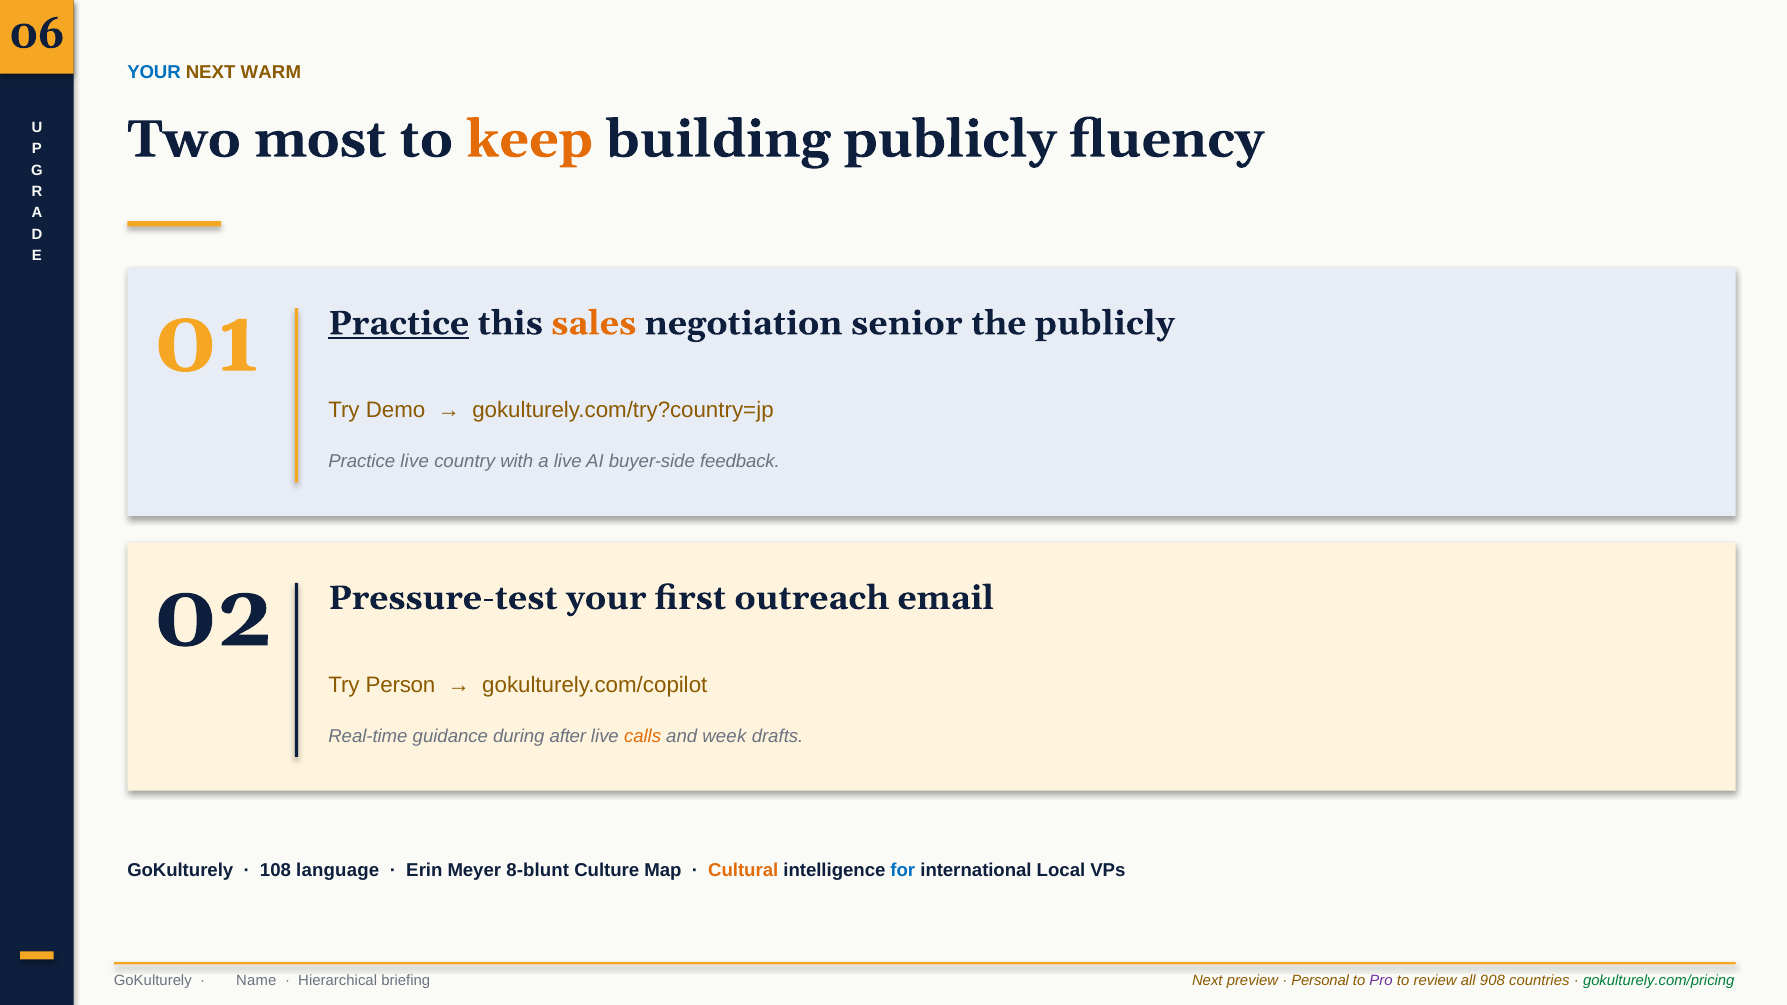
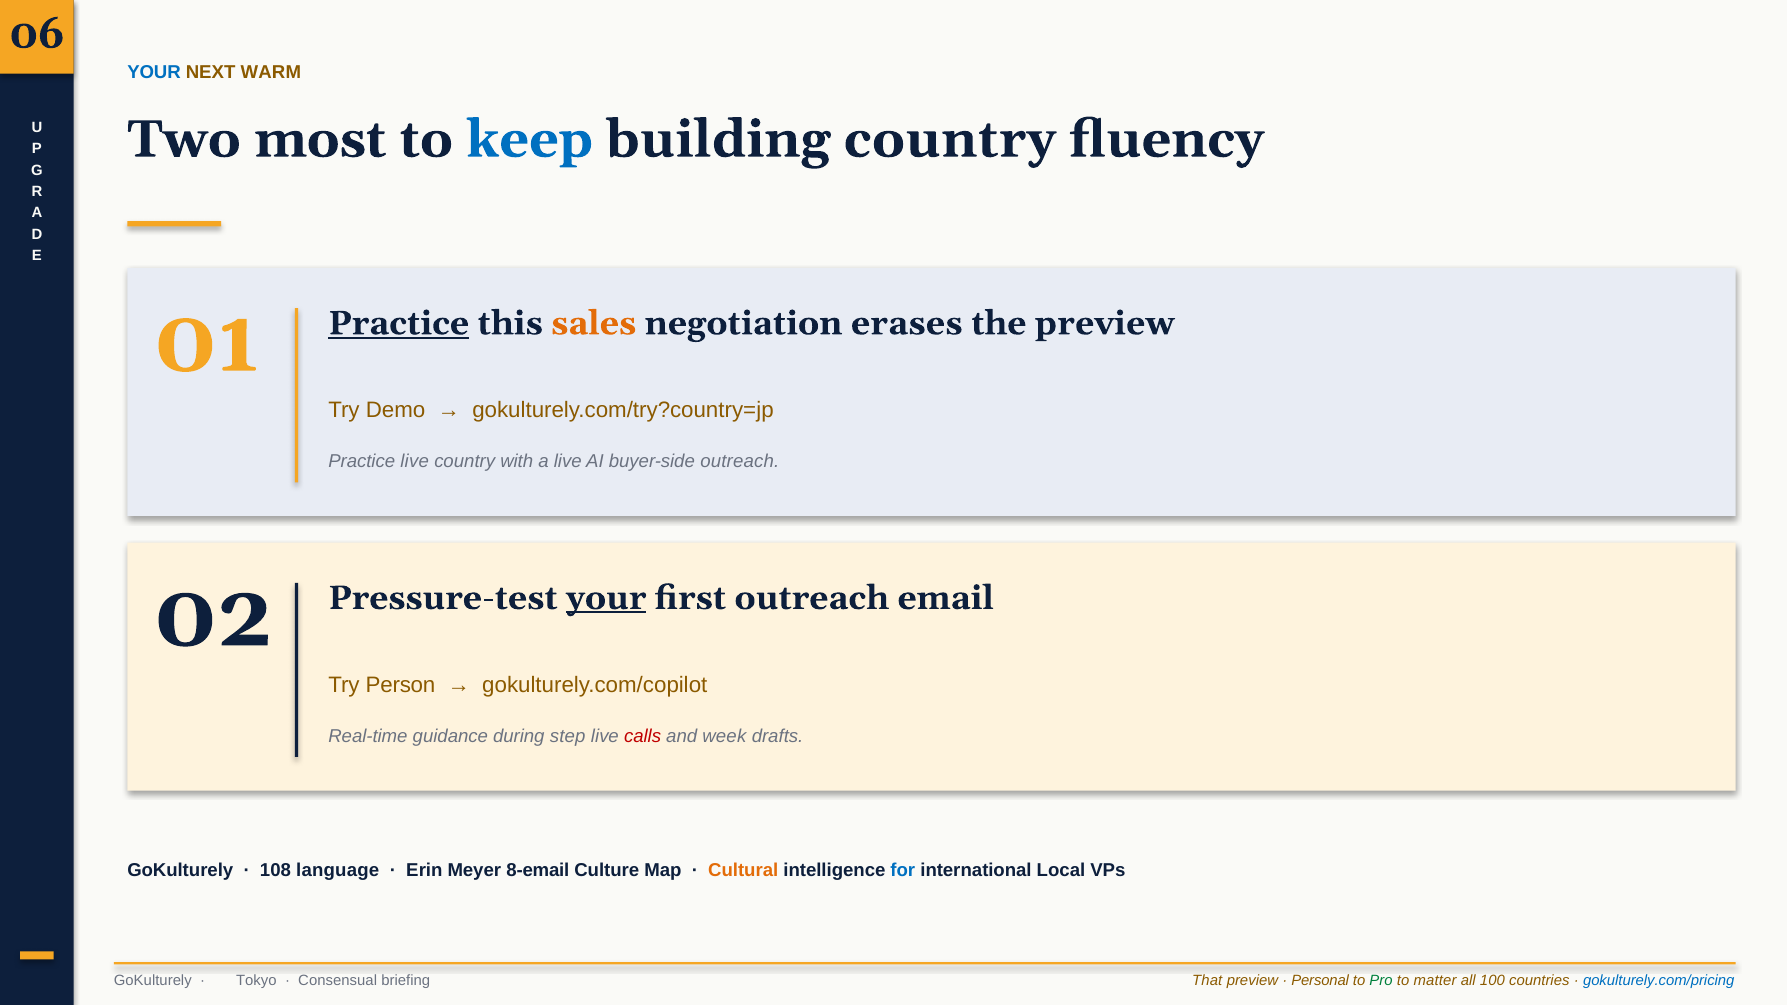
keep colour: orange -> blue
building publicly: publicly -> country
senior: senior -> erases
the publicly: publicly -> preview
buyer-side feedback: feedback -> outreach
your at (606, 598) underline: none -> present
after: after -> step
calls colour: orange -> red
8-blunt: 8-blunt -> 8-email
Name: Name -> Tokyo
Hierarchical: Hierarchical -> Consensual
Next at (1207, 980): Next -> That
Pro colour: purple -> green
review: review -> matter
908: 908 -> 100
gokulturely.com/pricing colour: green -> blue
